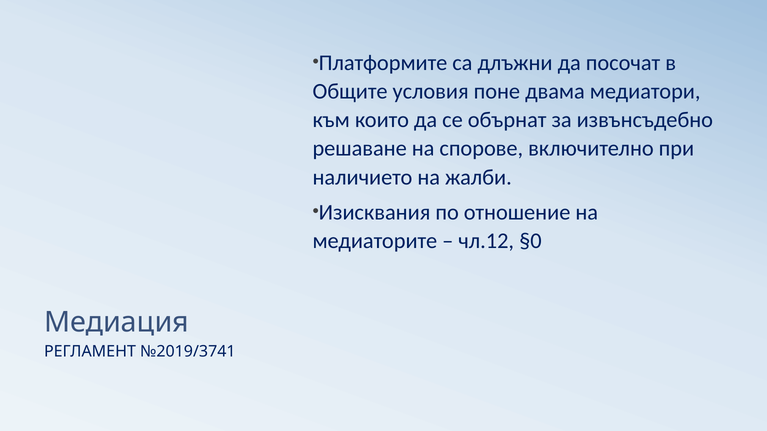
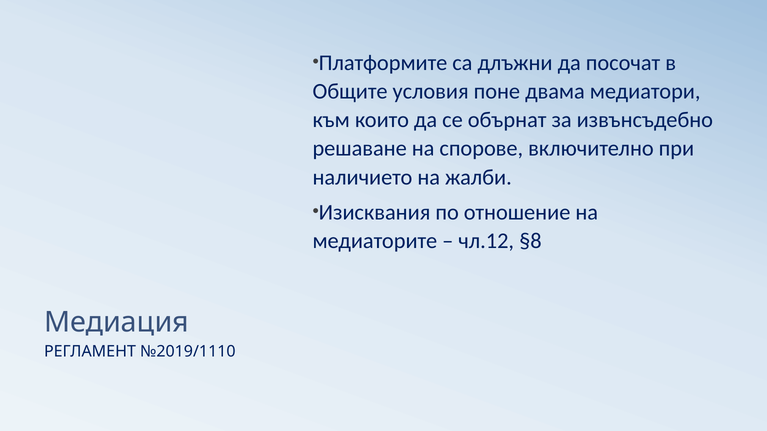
§0: §0 -> §8
№2019/3741: №2019/3741 -> №2019/1110
